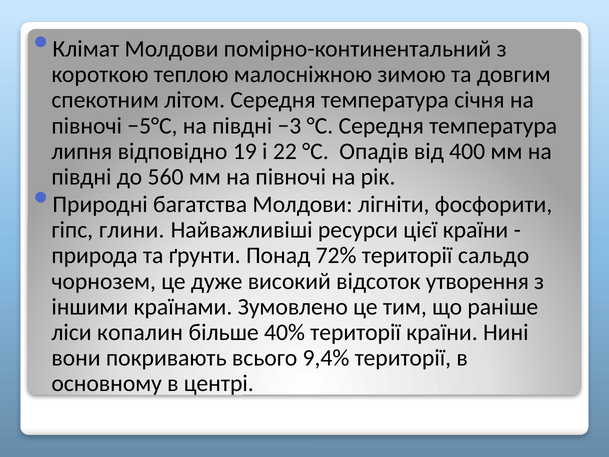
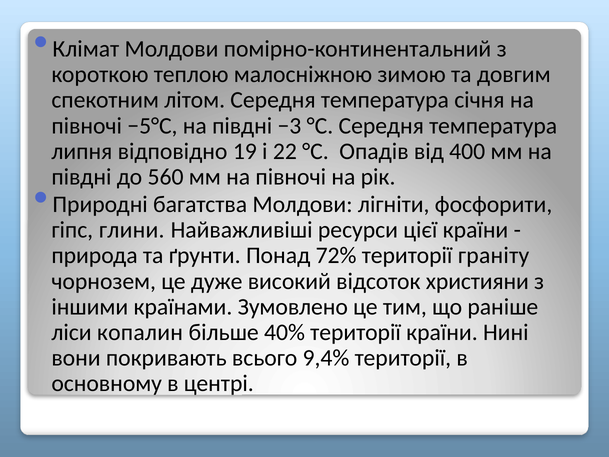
сальдо: сальдо -> граніту
утворення: утворення -> християни
